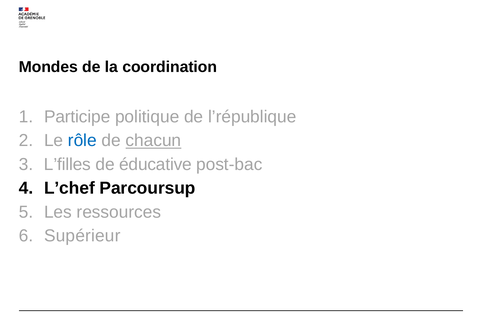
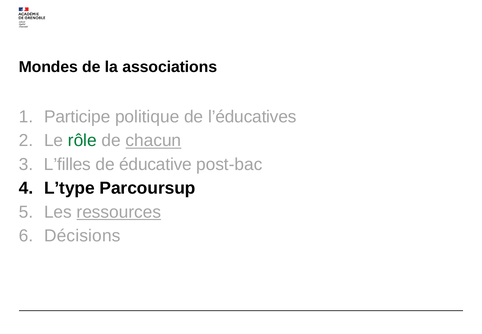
coordination: coordination -> associations
l’république: l’république -> l’éducatives
rôle colour: blue -> green
L’chef: L’chef -> L’type
ressources underline: none -> present
Supérieur: Supérieur -> Décisions
